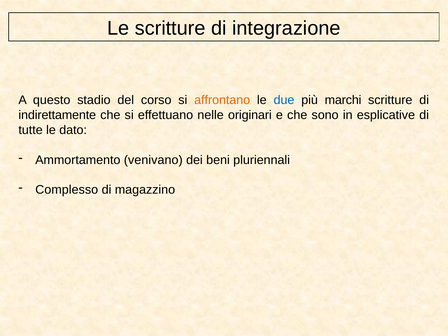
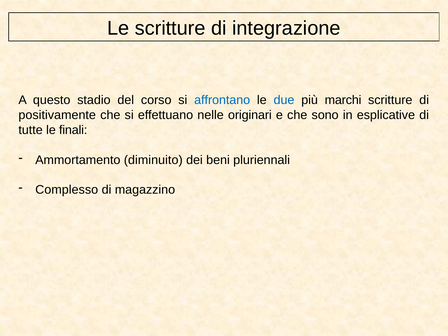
affrontano colour: orange -> blue
indirettamente: indirettamente -> positivamente
dato: dato -> finali
venivano: venivano -> diminuito
